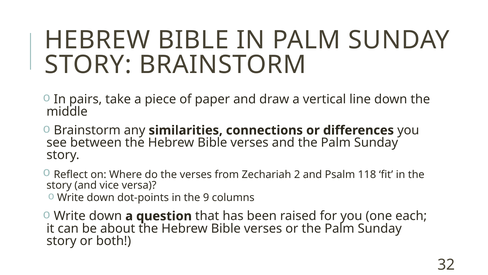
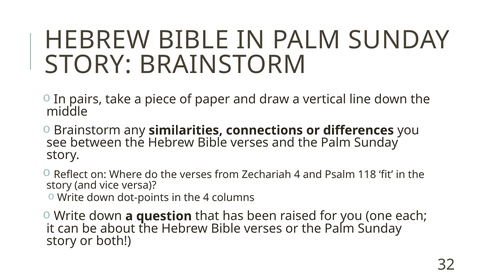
Zechariah 2: 2 -> 4
the 9: 9 -> 4
